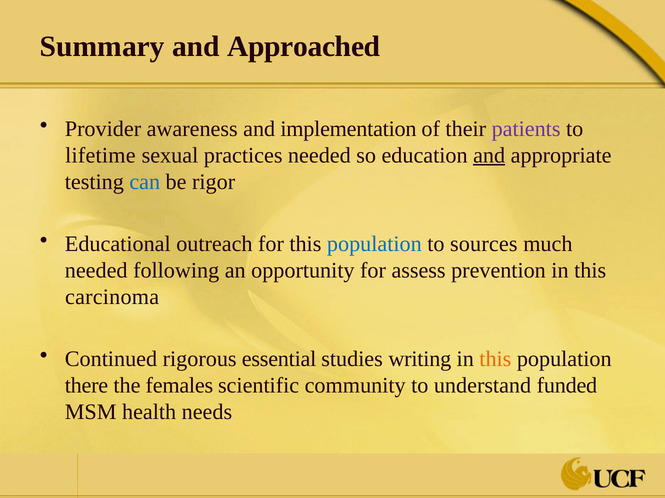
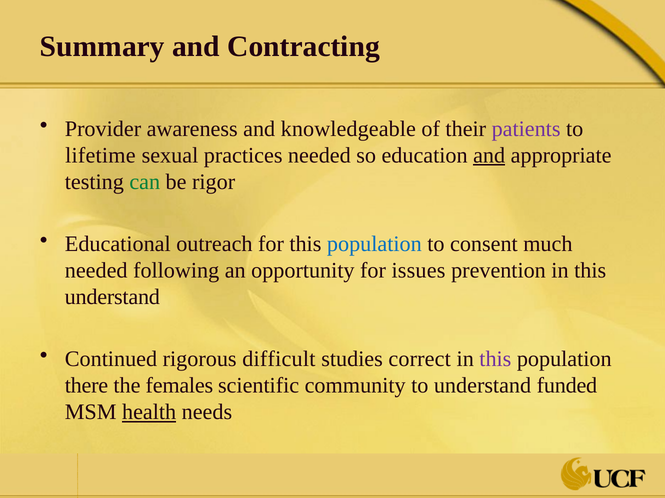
Approached: Approached -> Contracting
implementation: implementation -> knowledgeable
can colour: blue -> green
sources: sources -> consent
assess: assess -> issues
carcinoma at (112, 297): carcinoma -> understand
essential: essential -> difficult
writing: writing -> correct
this at (495, 360) colour: orange -> purple
health underline: none -> present
